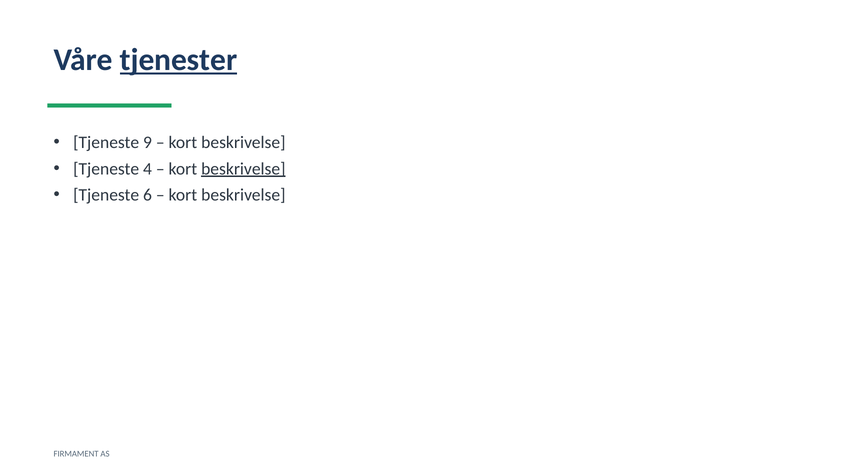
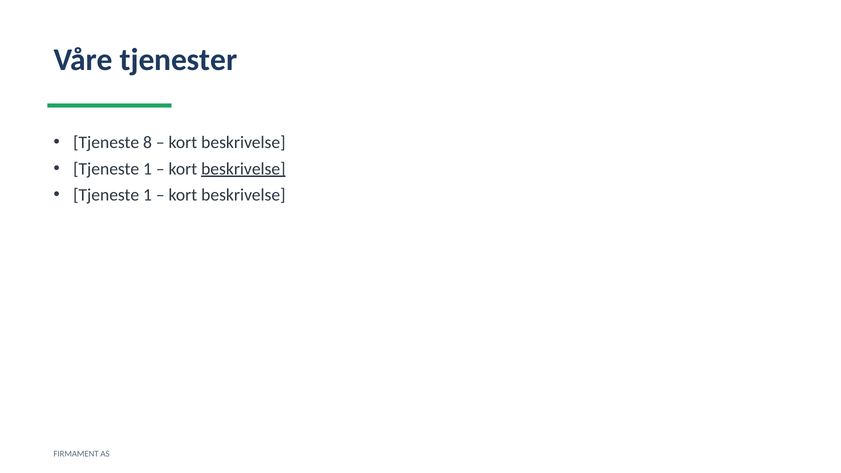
tjenester underline: present -> none
9: 9 -> 8
4 at (147, 169): 4 -> 1
6 at (147, 195): 6 -> 1
